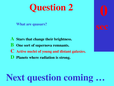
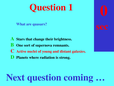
Question 2: 2 -> 1
